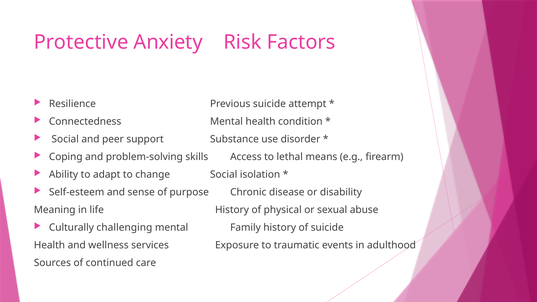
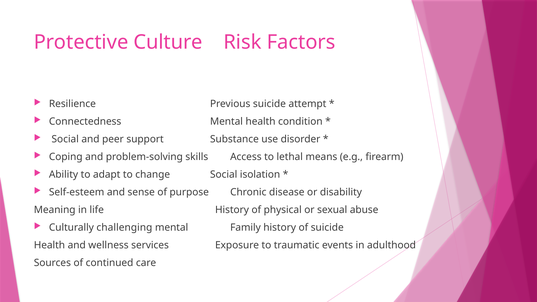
Anxiety: Anxiety -> Culture
